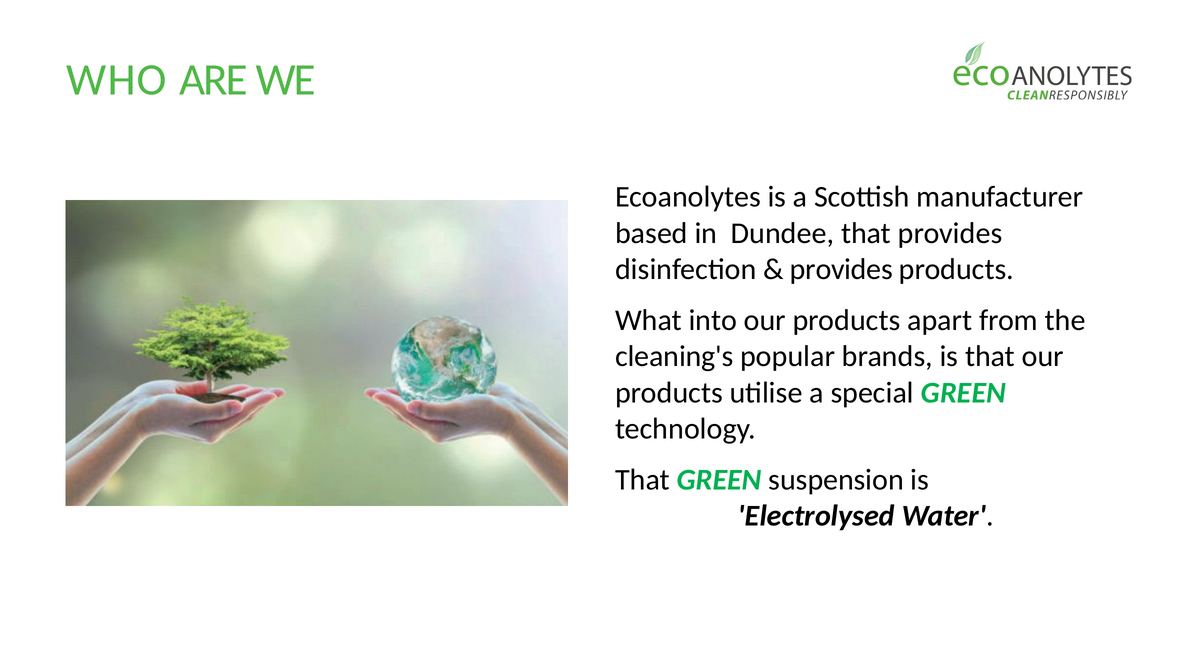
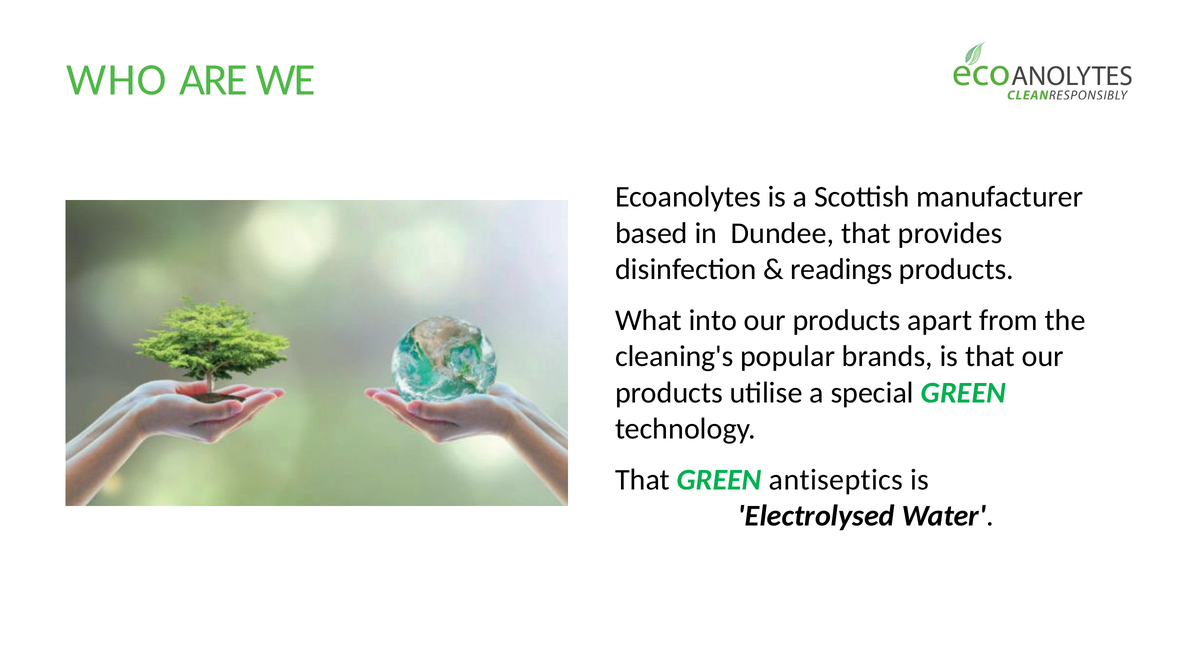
provides at (841, 269): provides -> readings
suspension: suspension -> antiseptics
